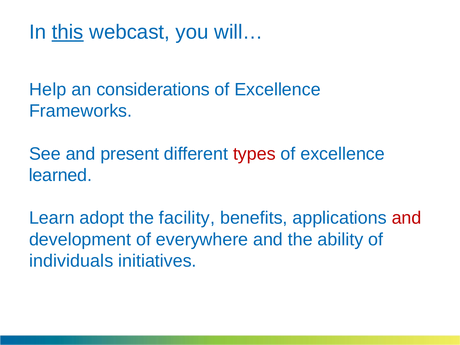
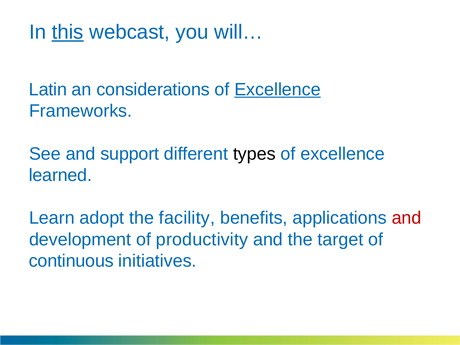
Help: Help -> Latin
Excellence at (278, 90) underline: none -> present
present: present -> support
types colour: red -> black
everywhere: everywhere -> productivity
ability: ability -> target
individuals: individuals -> continuous
